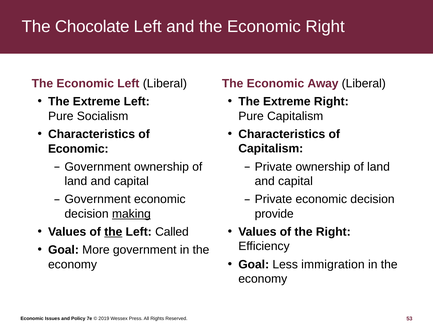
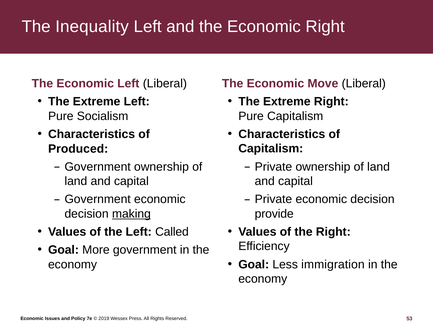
Chocolate: Chocolate -> Inequality
Away: Away -> Move
Economic at (78, 149): Economic -> Produced
the at (113, 232) underline: present -> none
